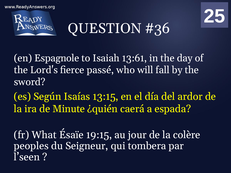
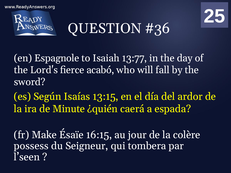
13:61: 13:61 -> 13:77
passé: passé -> acabó
What: What -> Make
19:15: 19:15 -> 16:15
peoples: peoples -> possess
